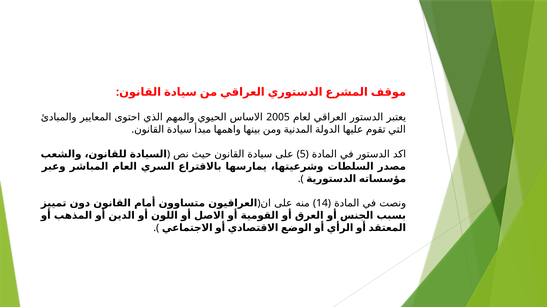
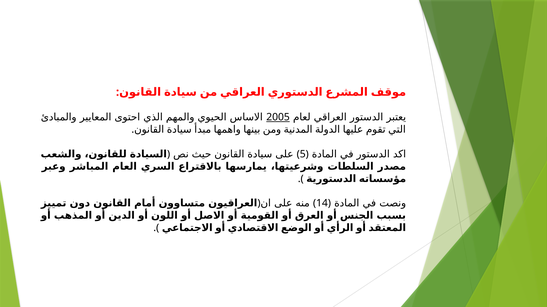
2005 underline: none -> present
